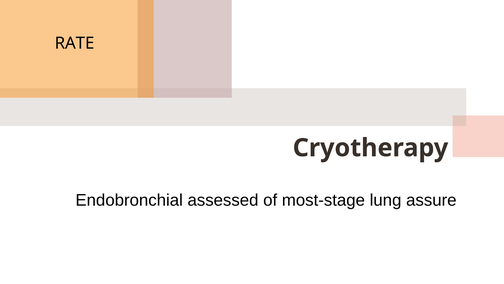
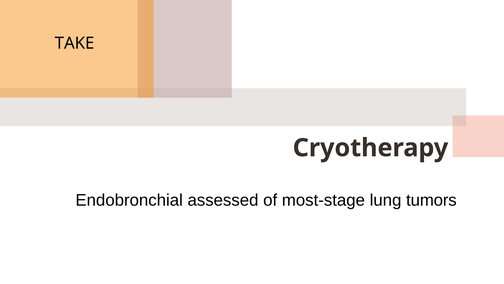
RATE: RATE -> TAKE
assure: assure -> tumors
